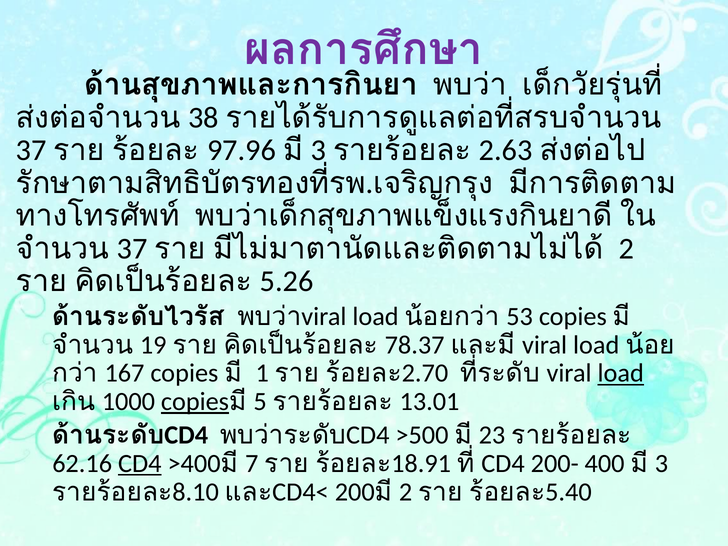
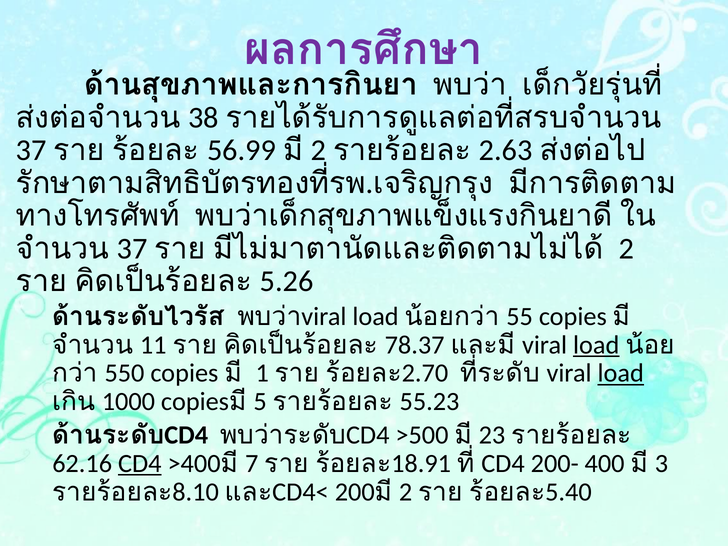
97.96: 97.96 -> 56.99
3 at (319, 150): 3 -> 2
53: 53 -> 55
19: 19 -> 11
load at (596, 345) underline: none -> present
167: 167 -> 550
copies at (195, 402) underline: present -> none
13.01: 13.01 -> 55.23
